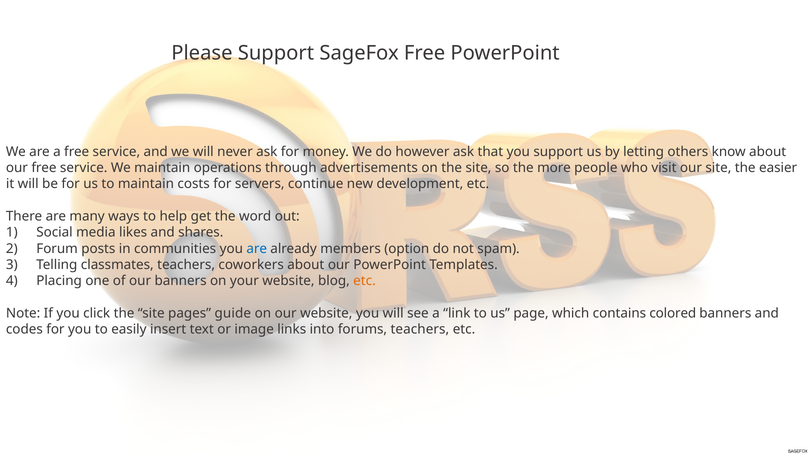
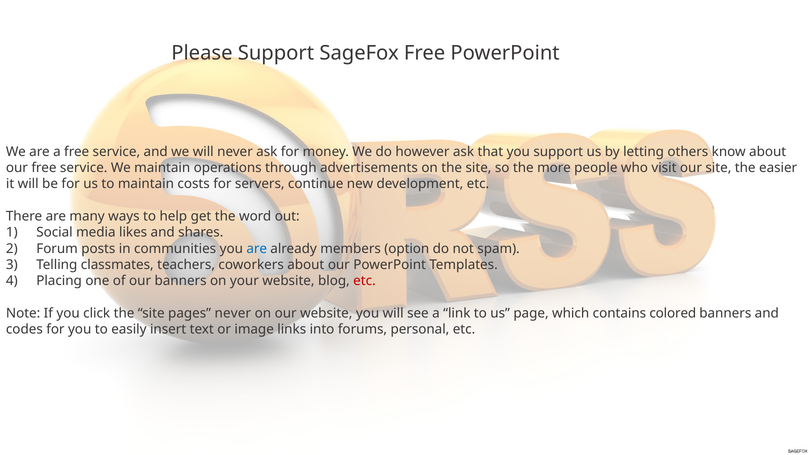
etc at (364, 281) colour: orange -> red
pages guide: guide -> never
forums teachers: teachers -> personal
